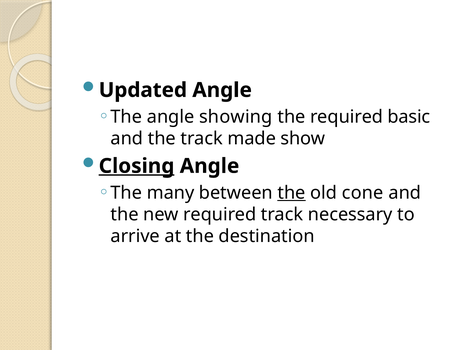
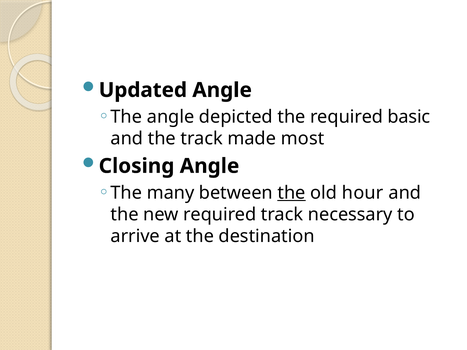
showing: showing -> depicted
show: show -> most
Closing underline: present -> none
cone: cone -> hour
